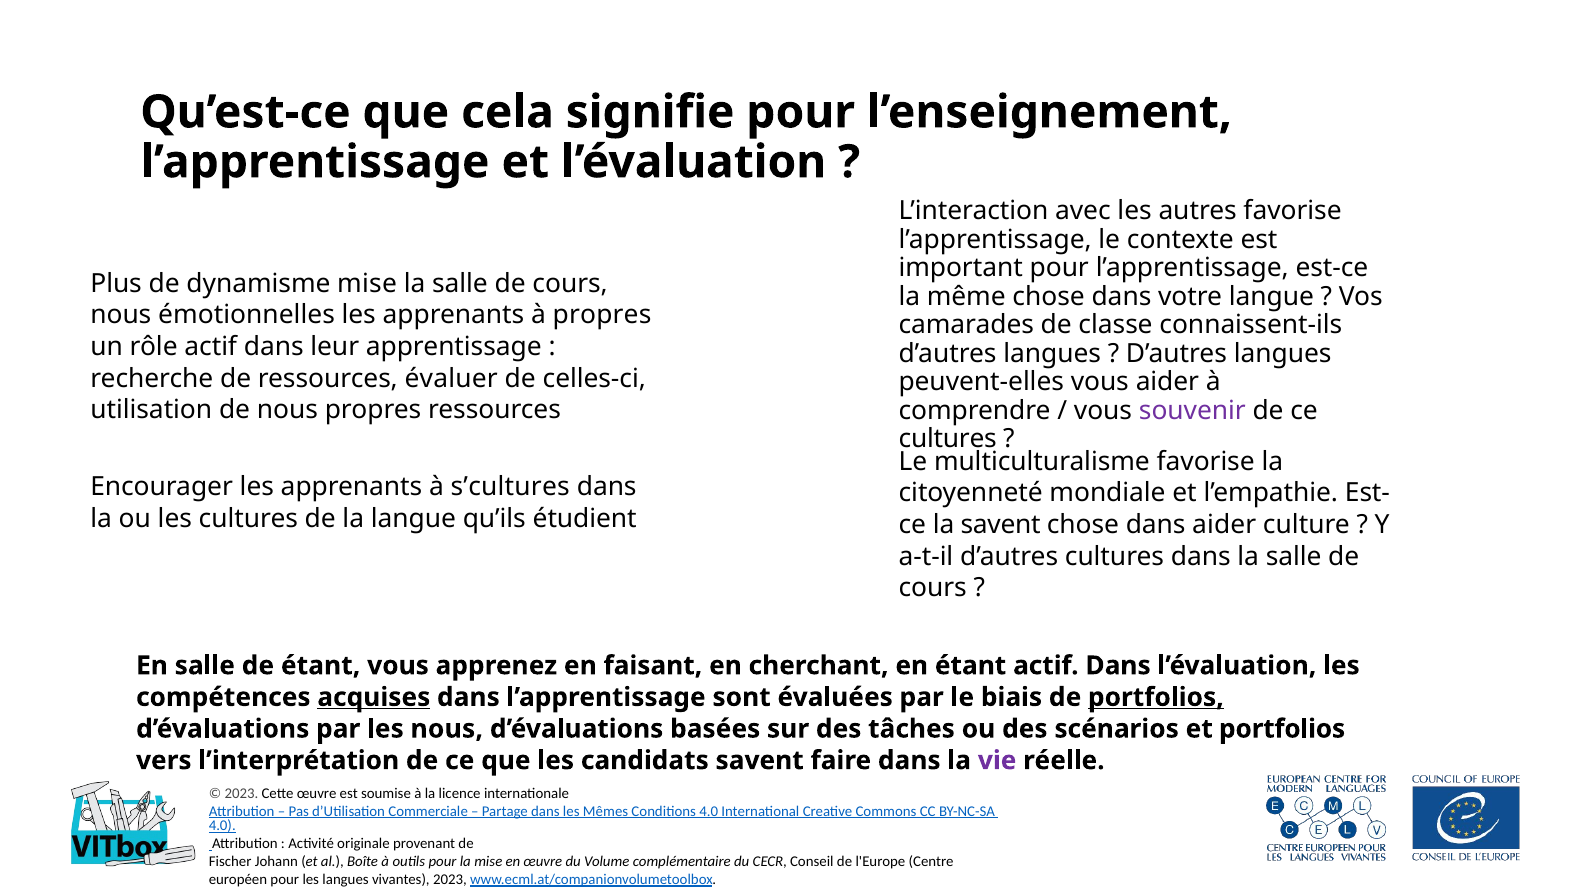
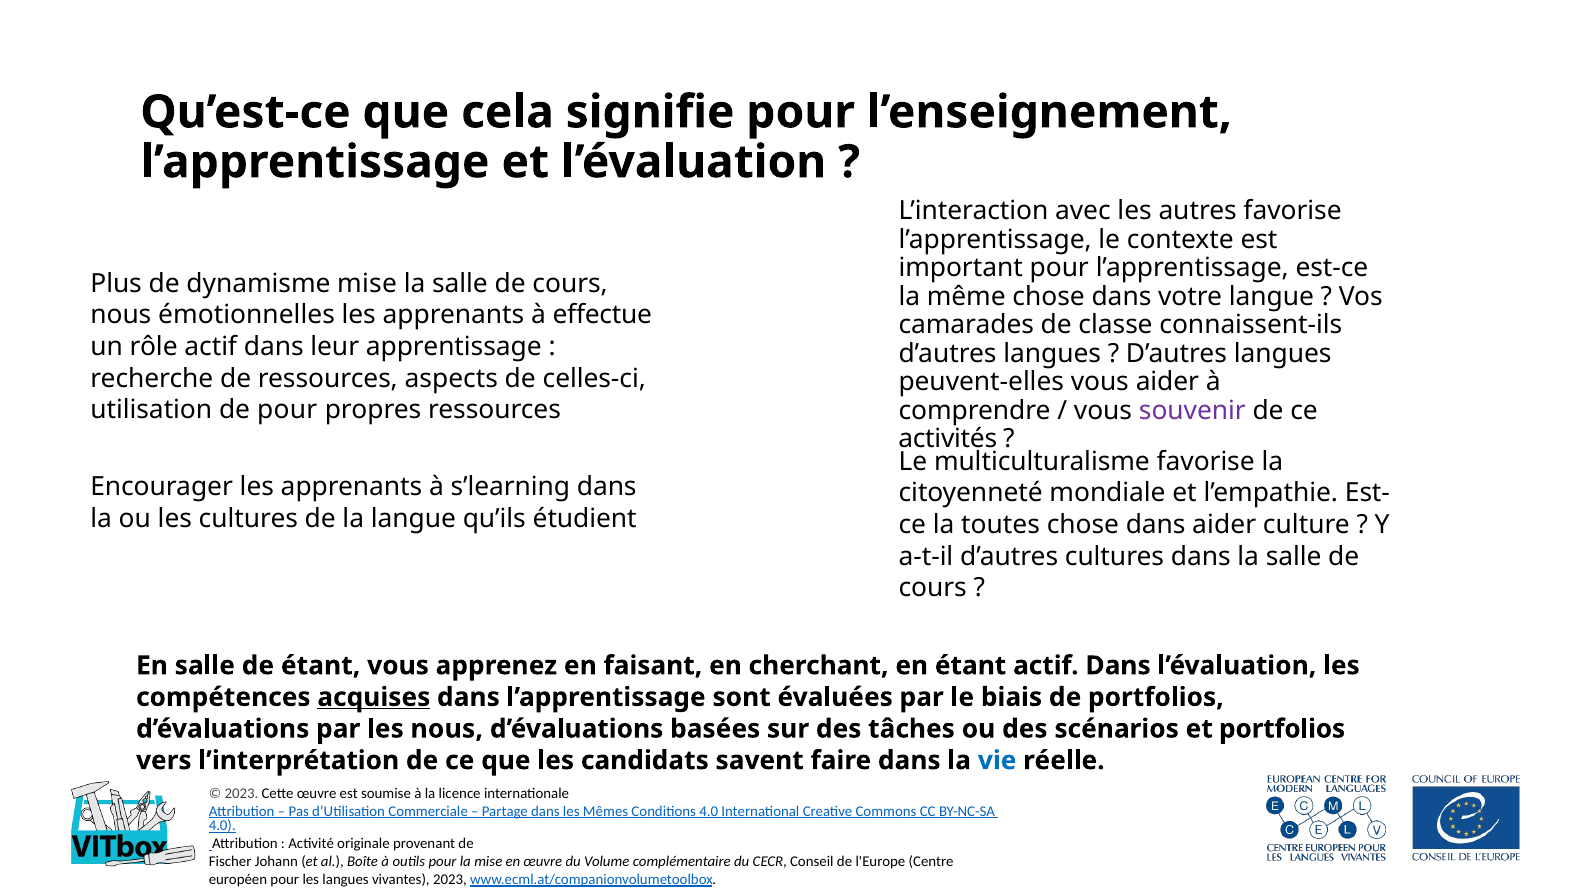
à propres: propres -> effectue
évaluer: évaluer -> aspects
de nous: nous -> pour
cultures at (948, 439): cultures -> activités
s’cultures: s’cultures -> s’learning
la savent: savent -> toutes
portfolios at (1156, 698) underline: present -> none
vie colour: purple -> blue
